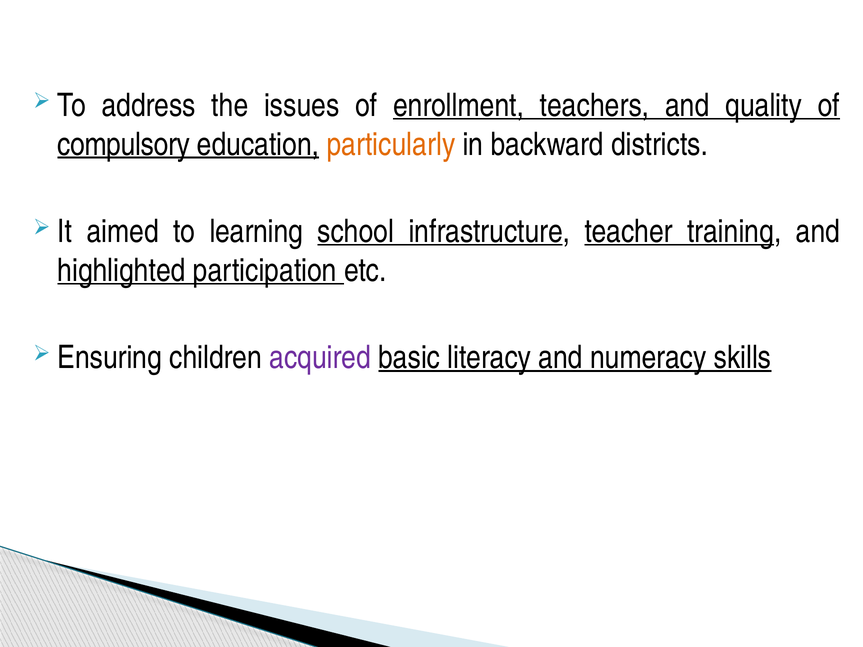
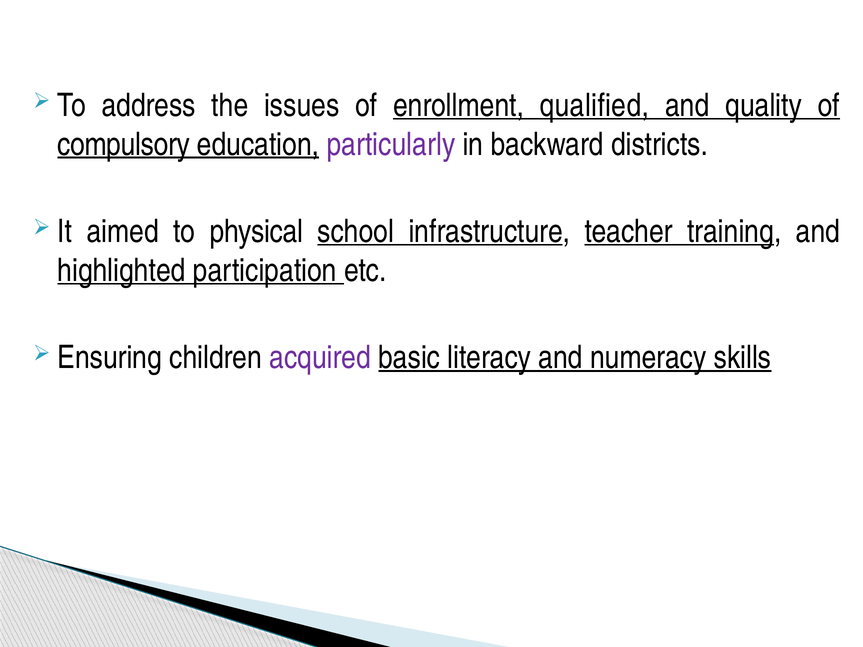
teachers: teachers -> qualified
particularly colour: orange -> purple
learning: learning -> physical
